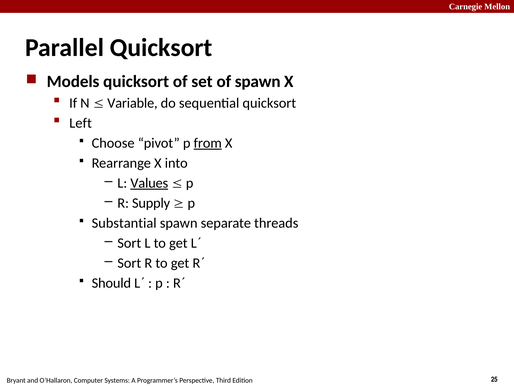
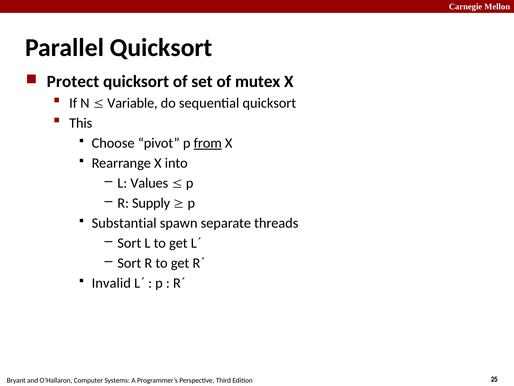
Models: Models -> Protect
of spawn: spawn -> mutex
Left: Left -> This
Values underline: present -> none
Should: Should -> Invalid
